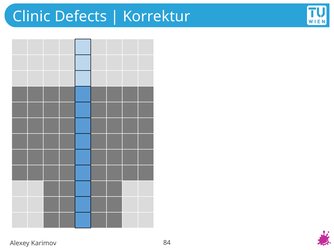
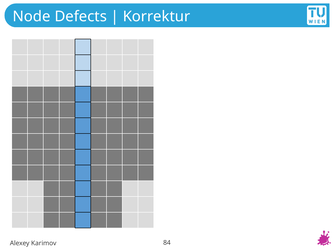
Clinic: Clinic -> Node
